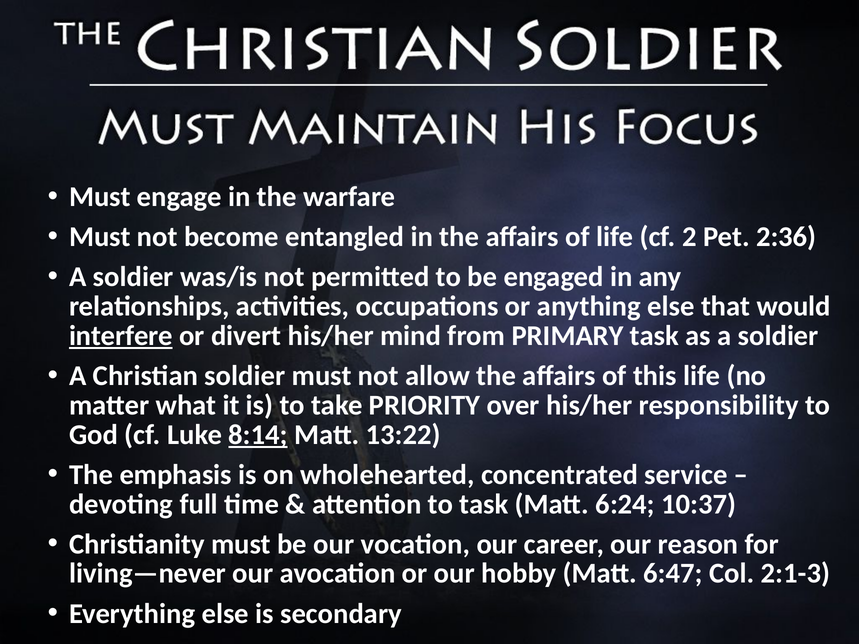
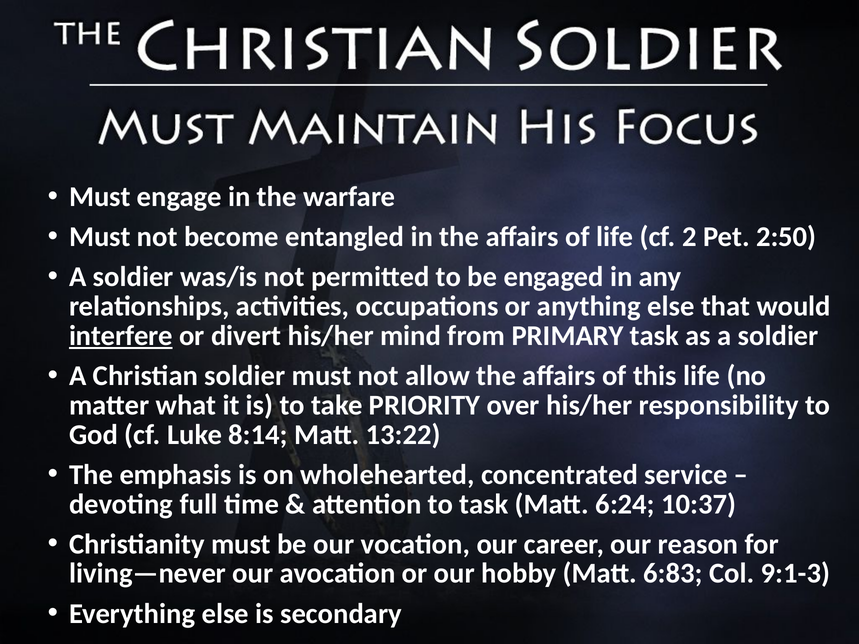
2:36: 2:36 -> 2:50
8:14 underline: present -> none
6:47: 6:47 -> 6:83
2:1-3: 2:1-3 -> 9:1-3
